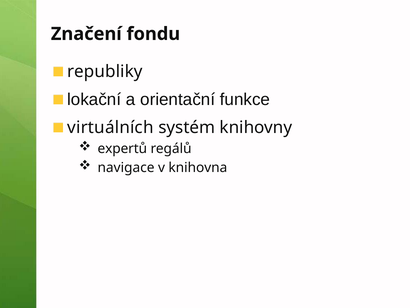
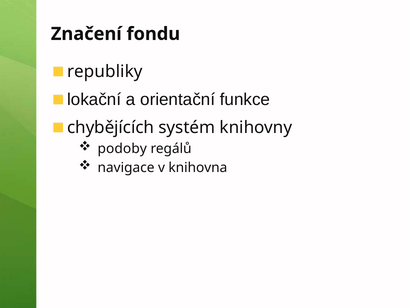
virtuálních: virtuálních -> chybějících
expertů: expertů -> podoby
